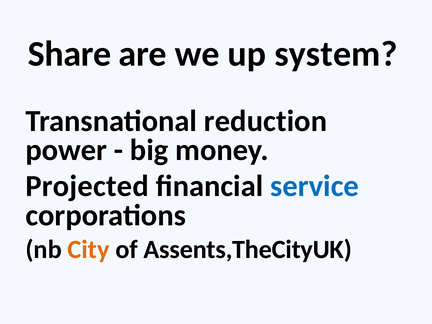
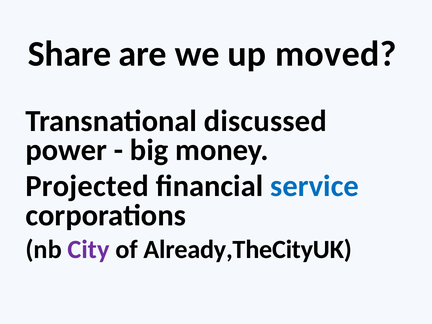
system: system -> moved
reduction: reduction -> discussed
City colour: orange -> purple
Assents,TheCityUK: Assents,TheCityUK -> Already,TheCityUK
